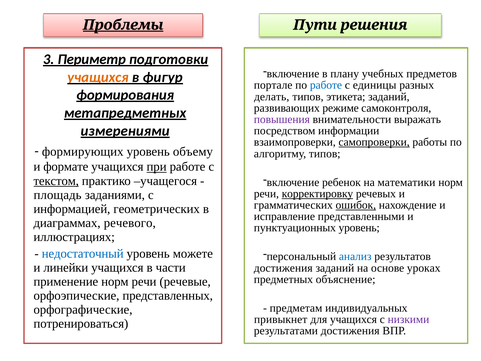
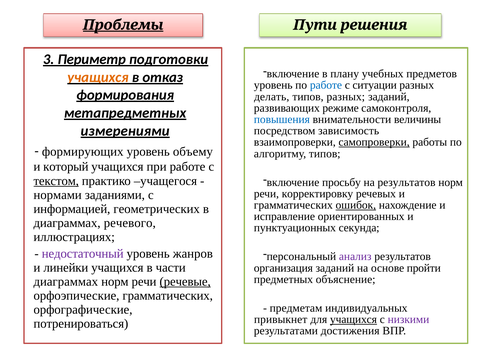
фигур: фигур -> отказ
портале at (273, 85): портале -> уровень
единицы: единицы -> ситуации
типов этикета: этикета -> разных
повышения colour: purple -> blue
выражать: выражать -> величины
информации: информации -> зависимость
формате: формате -> который
при underline: present -> none
ребенок: ребенок -> просьбу
на математики: математики -> результатов
корректировку underline: present -> none
площадь: площадь -> нормами
представленными: представленными -> ориентированных
пунктуационных уровень: уровень -> секунда
недостаточный colour: blue -> purple
можете: можете -> жанров
анализ colour: blue -> purple
достижения at (283, 268): достижения -> организация
уроках: уроках -> пройти
применение at (66, 281): применение -> диаграммах
речевые underline: none -> present
орфоэпические представленных: представленных -> грамматических
учащихся at (353, 319) underline: none -> present
